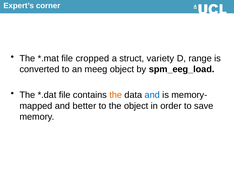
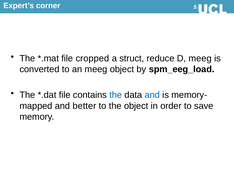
variety: variety -> reduce
D range: range -> meeg
the at (116, 95) colour: orange -> blue
